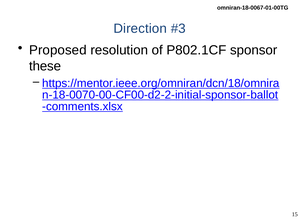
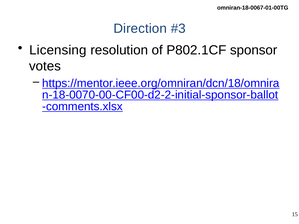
Proposed: Proposed -> Licensing
these: these -> votes
